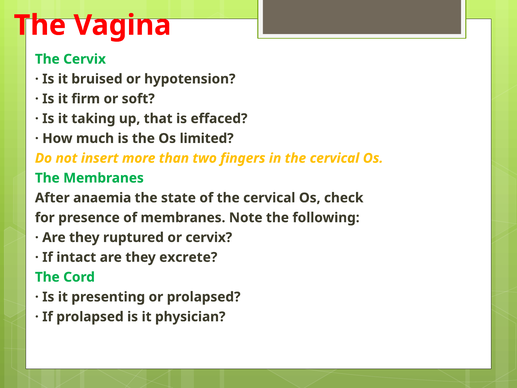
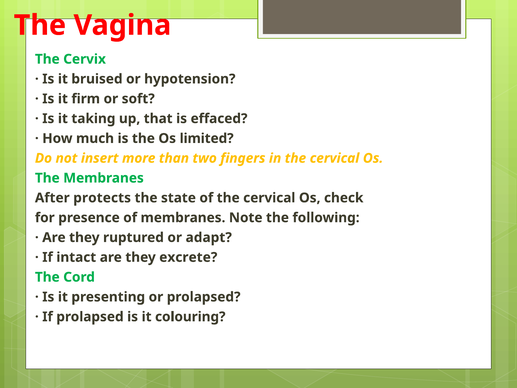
anaemia: anaemia -> protects
or cervix: cervix -> adapt
physician: physician -> colouring
